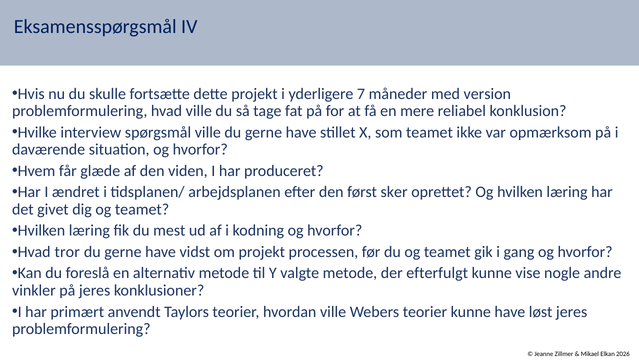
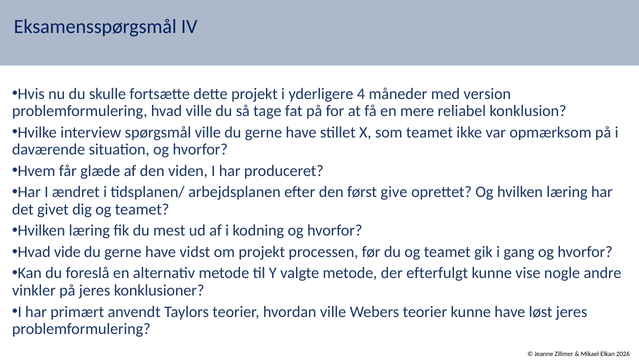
7: 7 -> 4
sker: sker -> give
tror: tror -> vide
